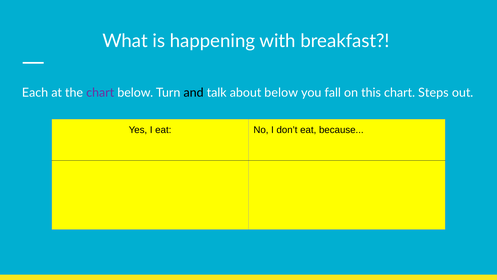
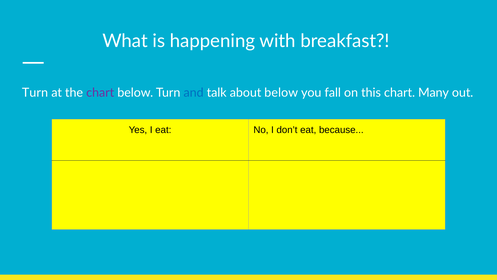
Each at (35, 93): Each -> Turn
and colour: black -> blue
Steps: Steps -> Many
